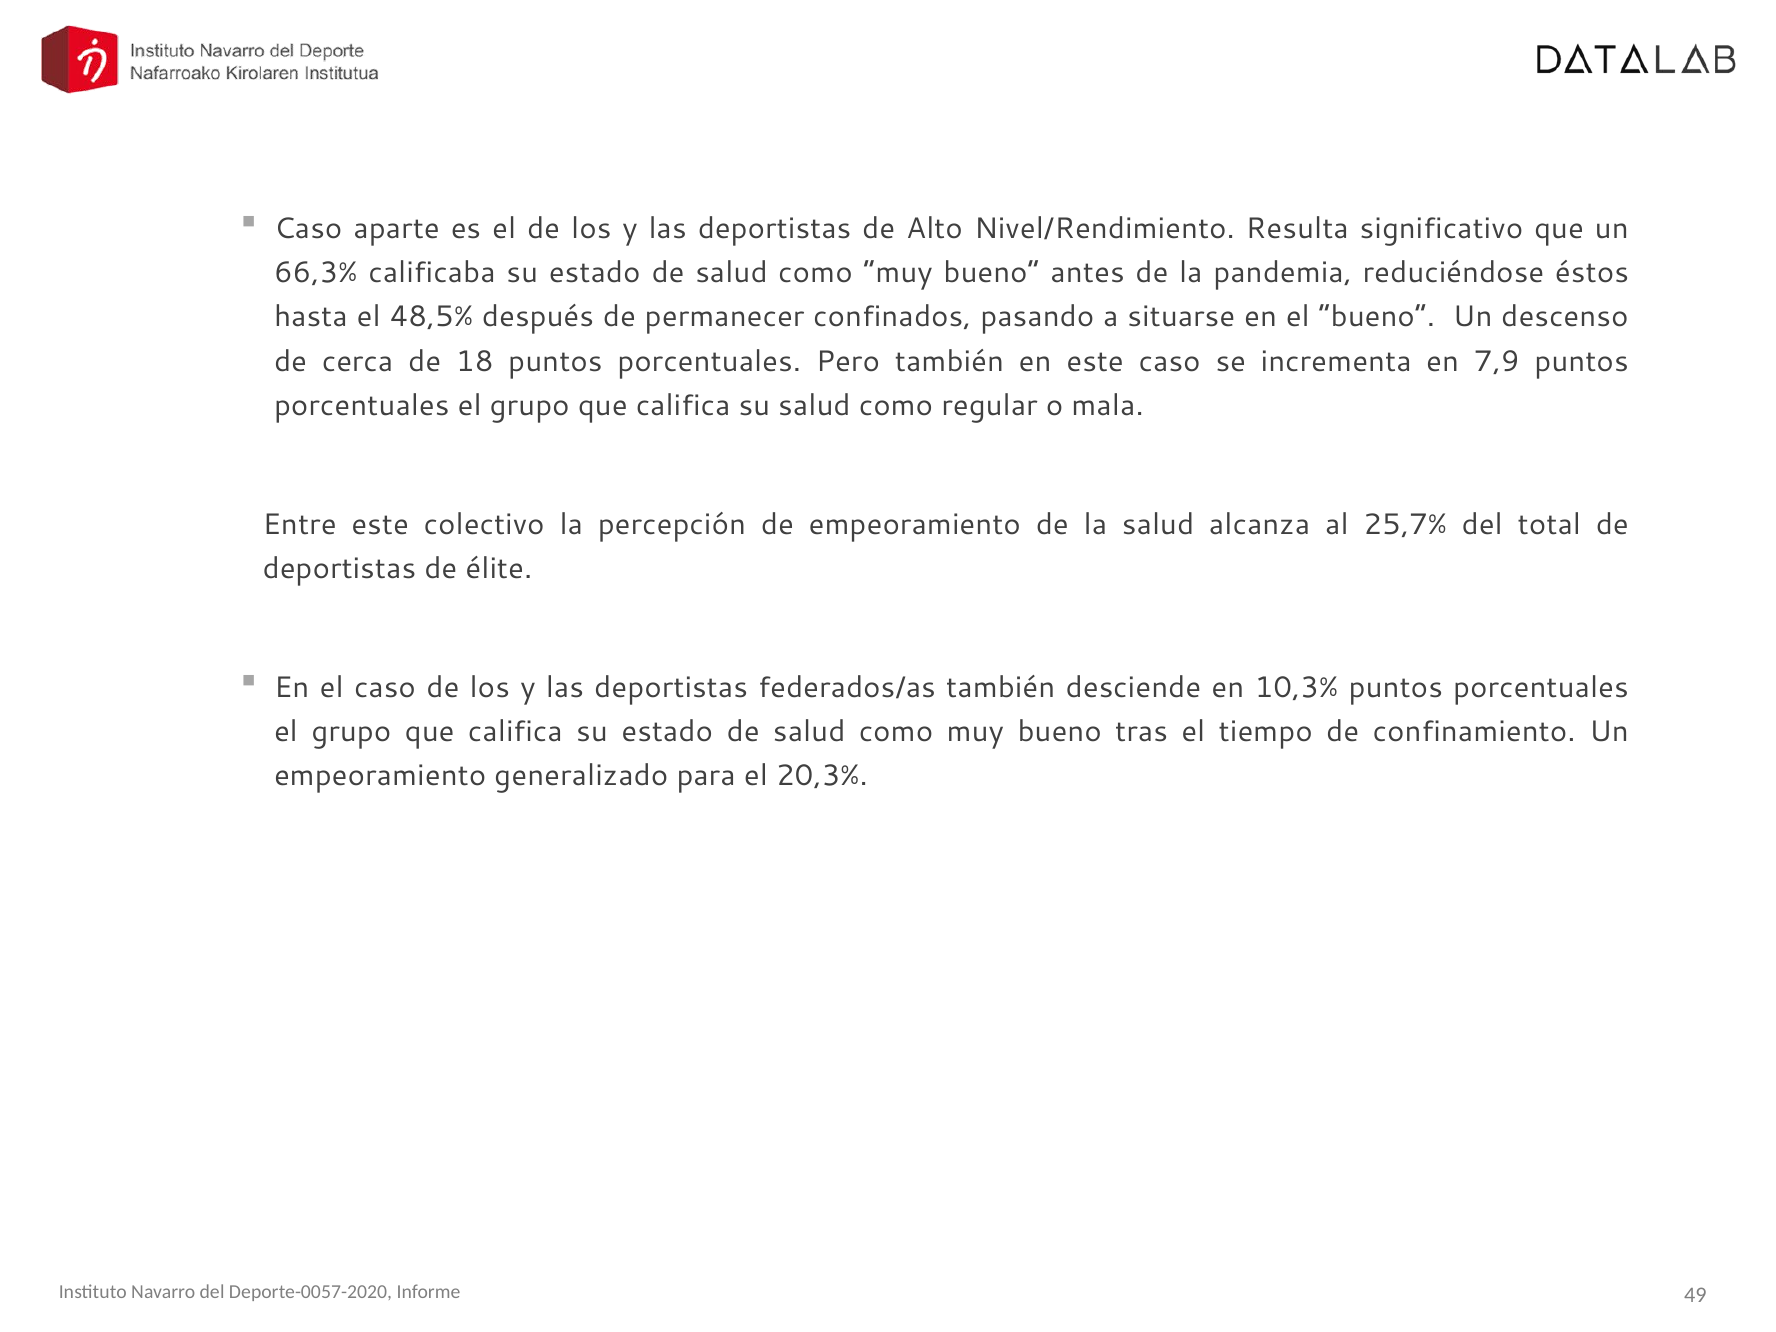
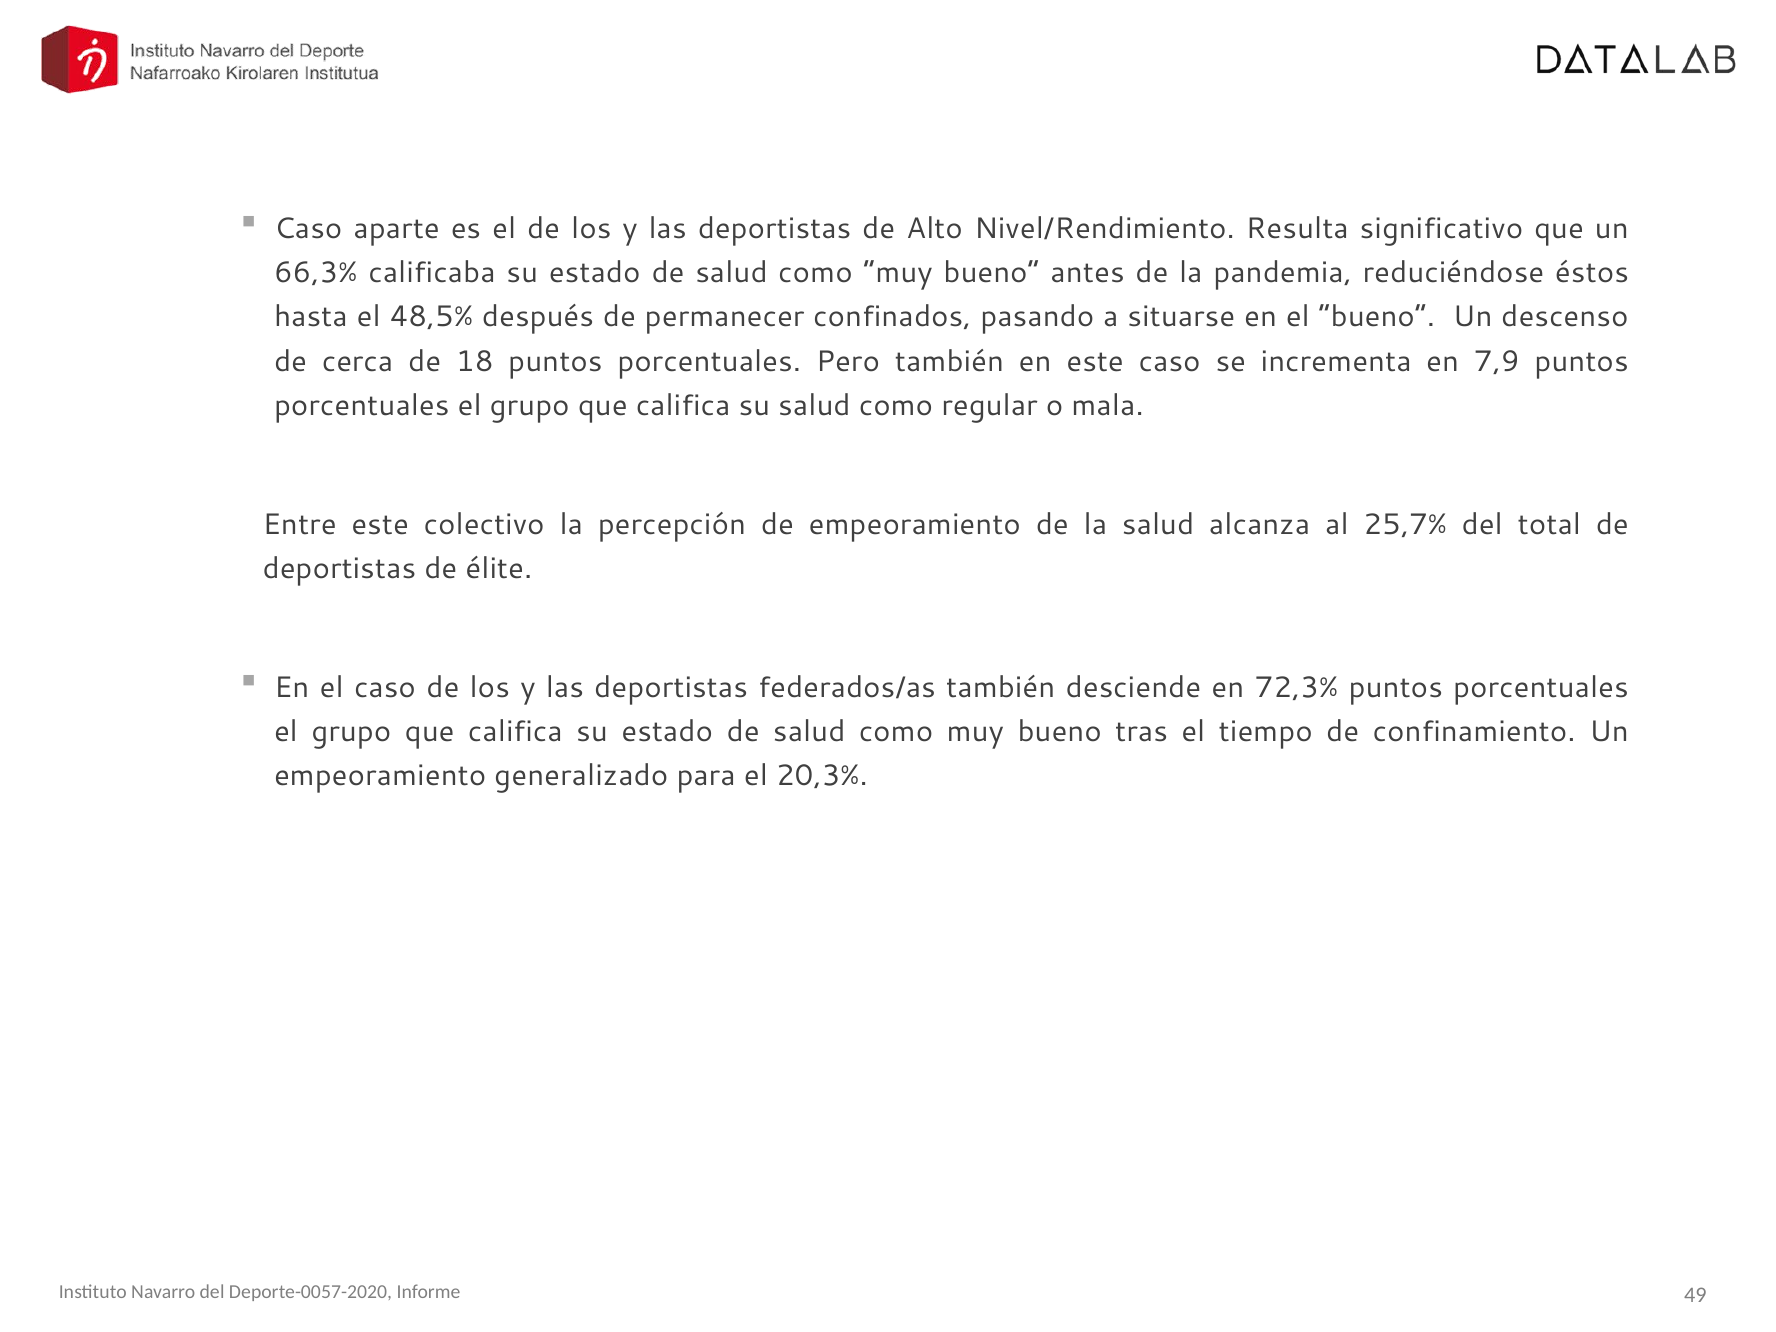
10,3%: 10,3% -> 72,3%
